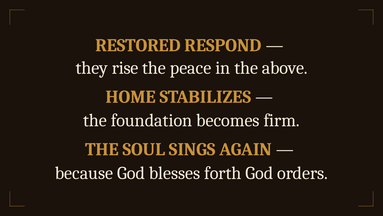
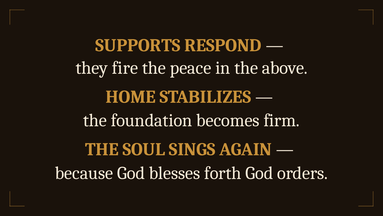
RESTORED: RESTORED -> SUPPORTS
rise: rise -> fire
